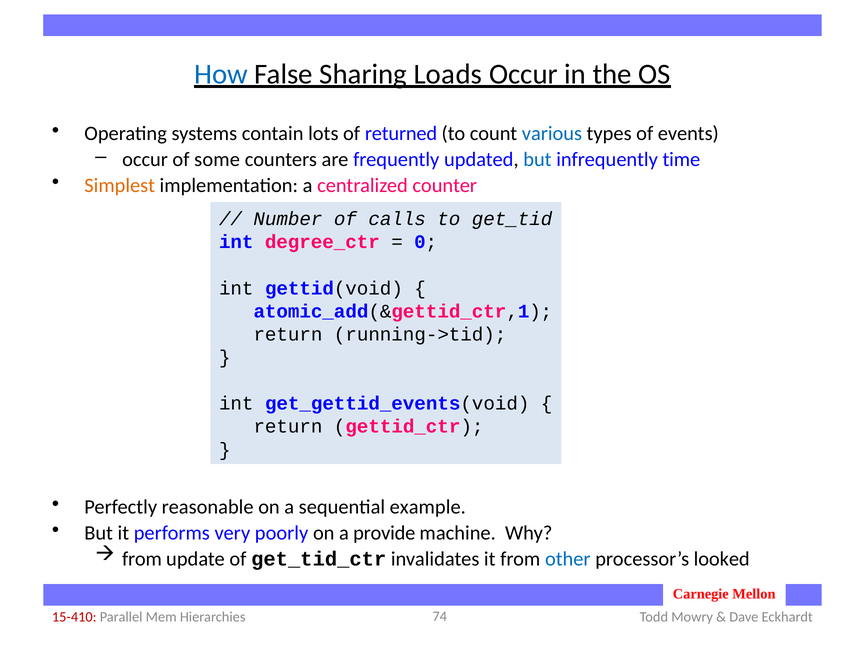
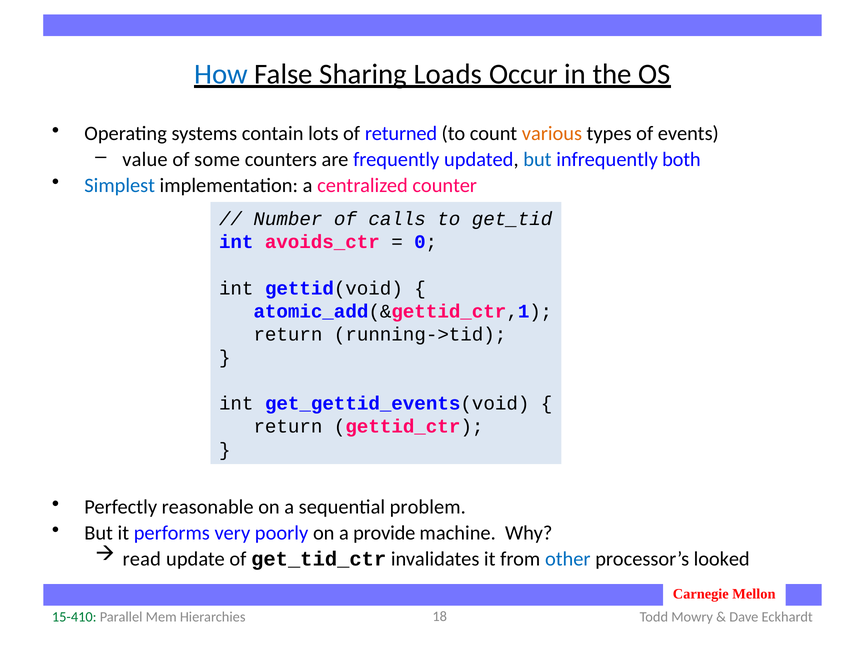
various colour: blue -> orange
occur at (145, 159): occur -> value
time: time -> both
Simplest colour: orange -> blue
degree_ctr: degree_ctr -> avoids_ctr
example: example -> problem
from at (142, 559): from -> read
15-410 colour: red -> green
74: 74 -> 18
